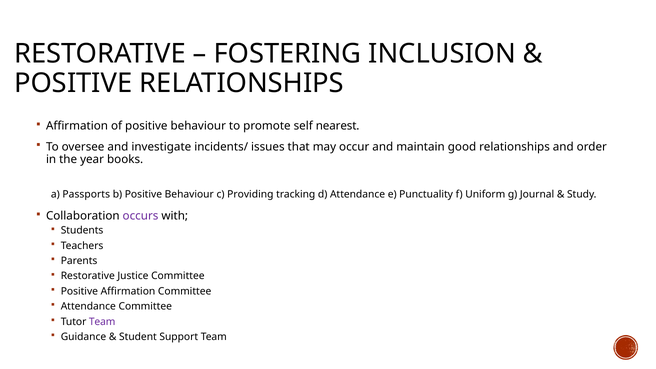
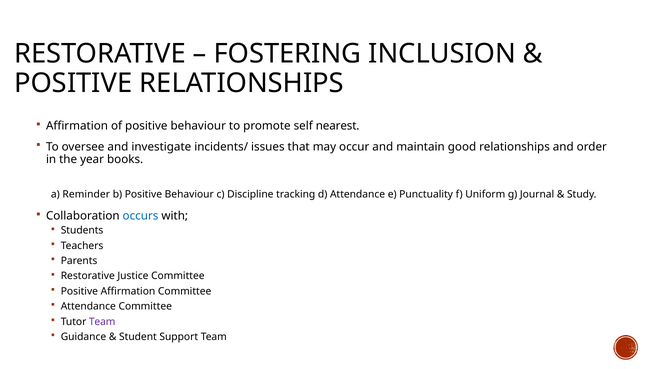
Passports: Passports -> Reminder
Providing: Providing -> Discipline
occurs colour: purple -> blue
